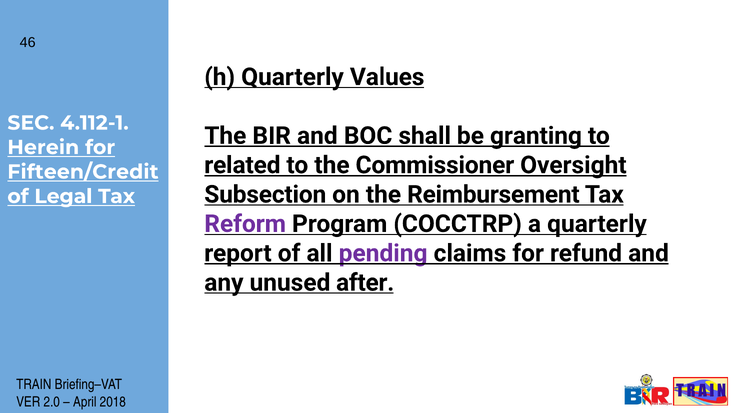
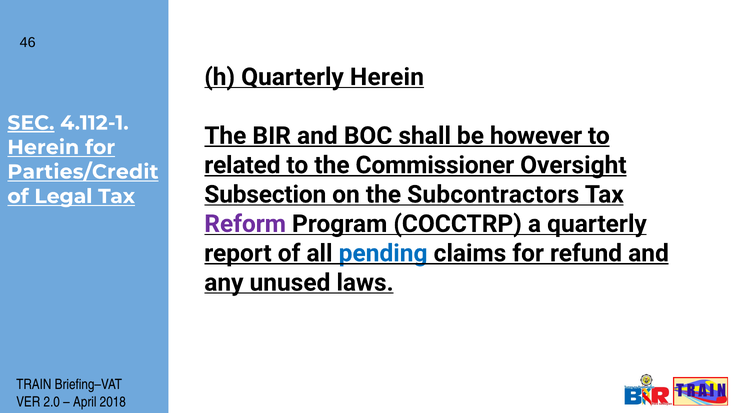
Quarterly Values: Values -> Herein
SEC underline: none -> present
granting: granting -> however
Fifteen/Credit: Fifteen/Credit -> Parties/Credit
Reimbursement: Reimbursement -> Subcontractors
pending colour: purple -> blue
after: after -> laws
